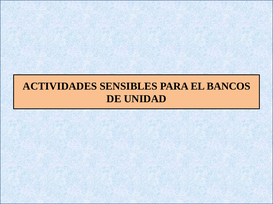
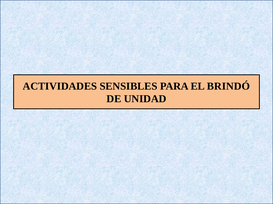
BANCOS: BANCOS -> BRINDÓ
